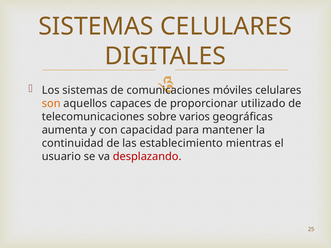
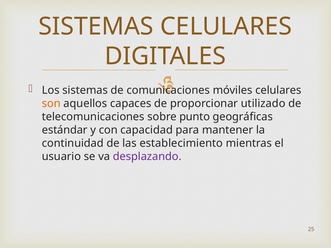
varios: varios -> punto
aumenta: aumenta -> estándar
desplazando colour: red -> purple
